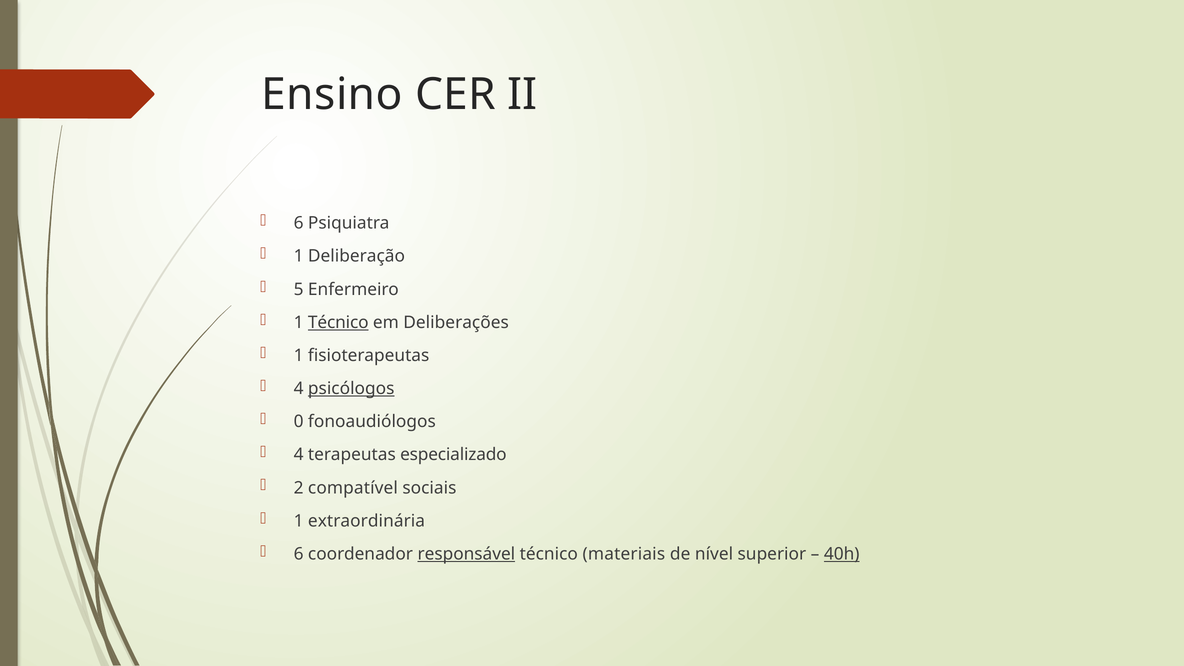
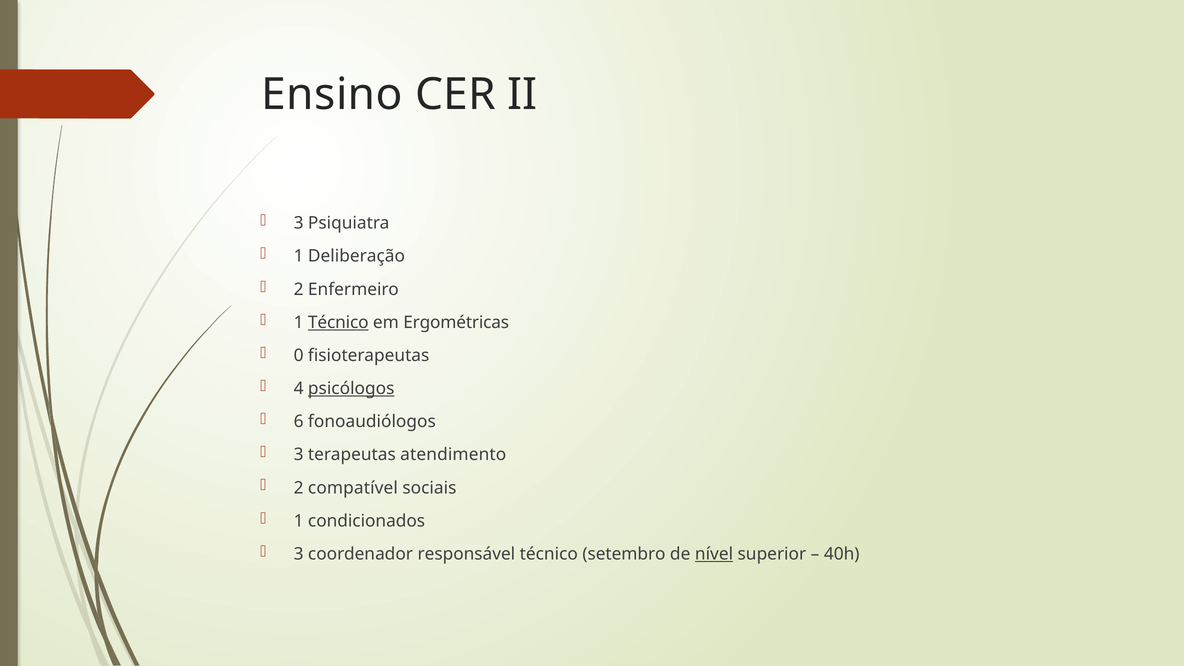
6 at (299, 223): 6 -> 3
5 at (299, 289): 5 -> 2
Deliberações: Deliberações -> Ergométricas
1 at (299, 356): 1 -> 0
0: 0 -> 6
4 at (299, 455): 4 -> 3
especializado: especializado -> atendimento
extraordinária: extraordinária -> condicionados
6 at (299, 554): 6 -> 3
responsável underline: present -> none
materiais: materiais -> setembro
nível underline: none -> present
40h underline: present -> none
